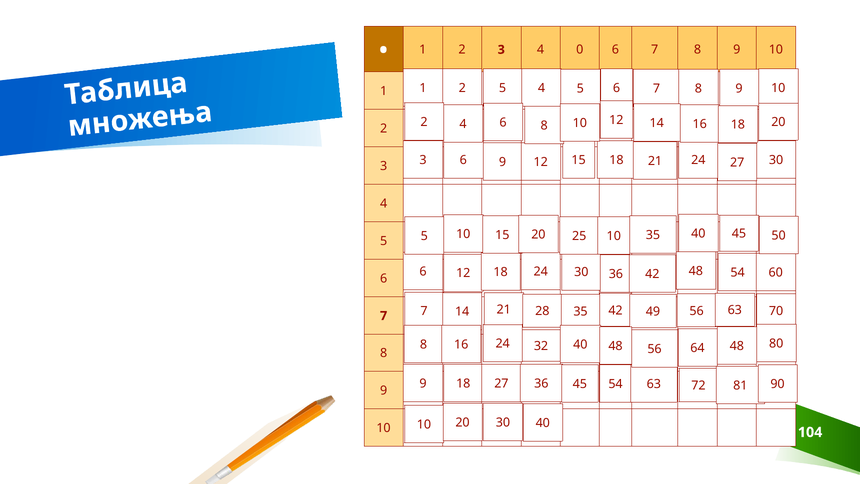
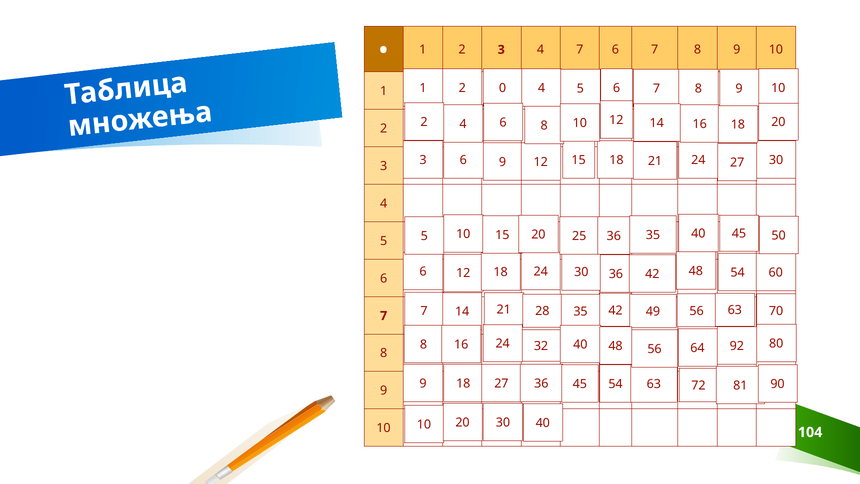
4 0: 0 -> 7
2 5: 5 -> 0
25 10: 10 -> 36
64 48: 48 -> 92
